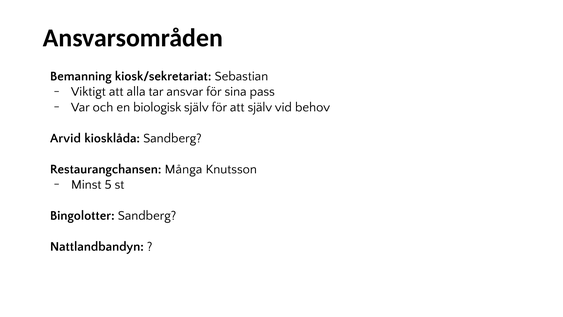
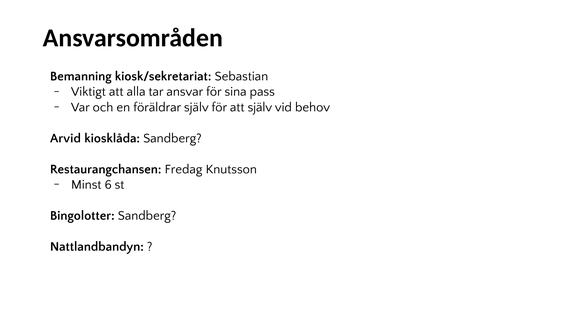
biologisk: biologisk -> föräldrar
Många: Många -> Fredag
5: 5 -> 6
